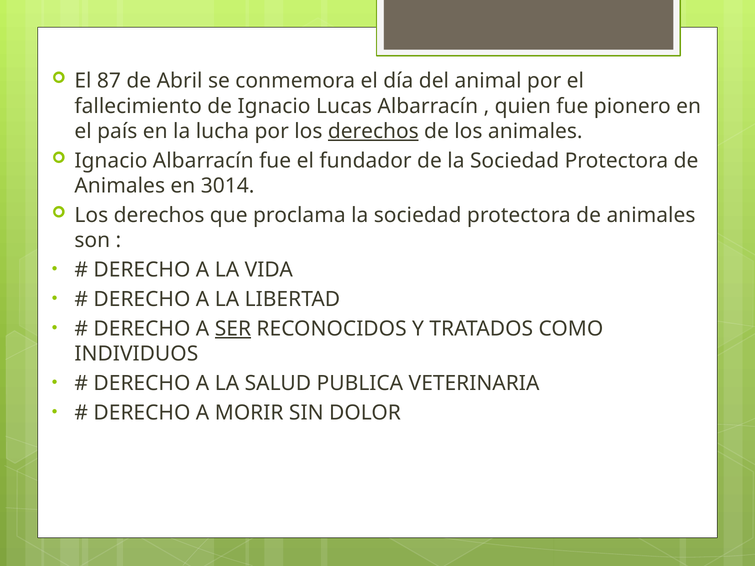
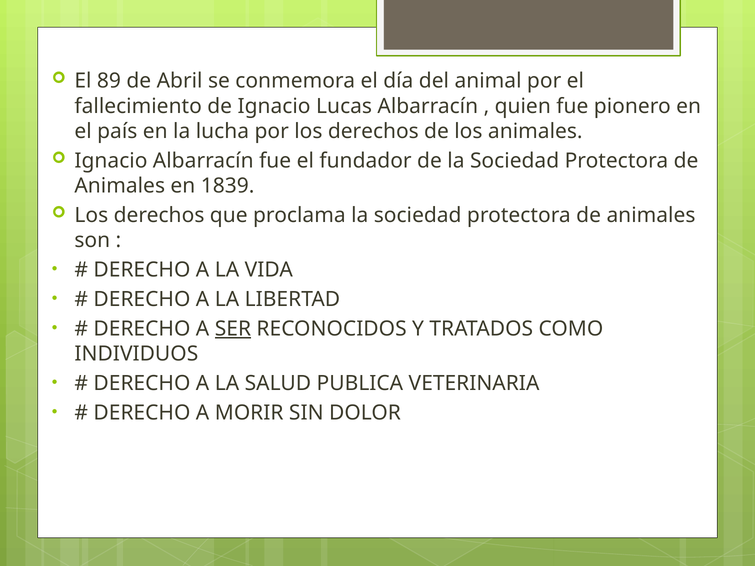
87: 87 -> 89
derechos at (373, 131) underline: present -> none
3014: 3014 -> 1839
